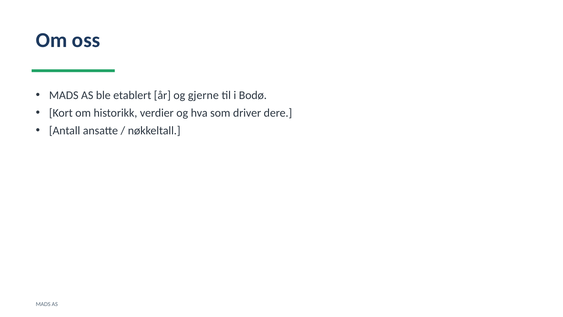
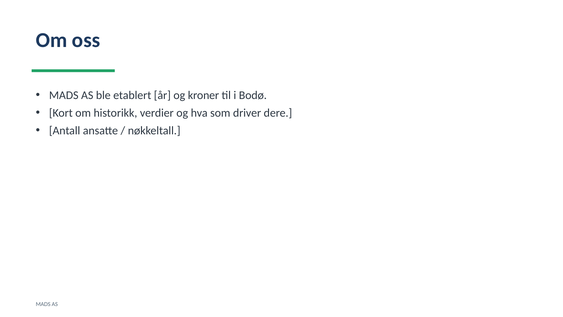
gjerne: gjerne -> kroner
